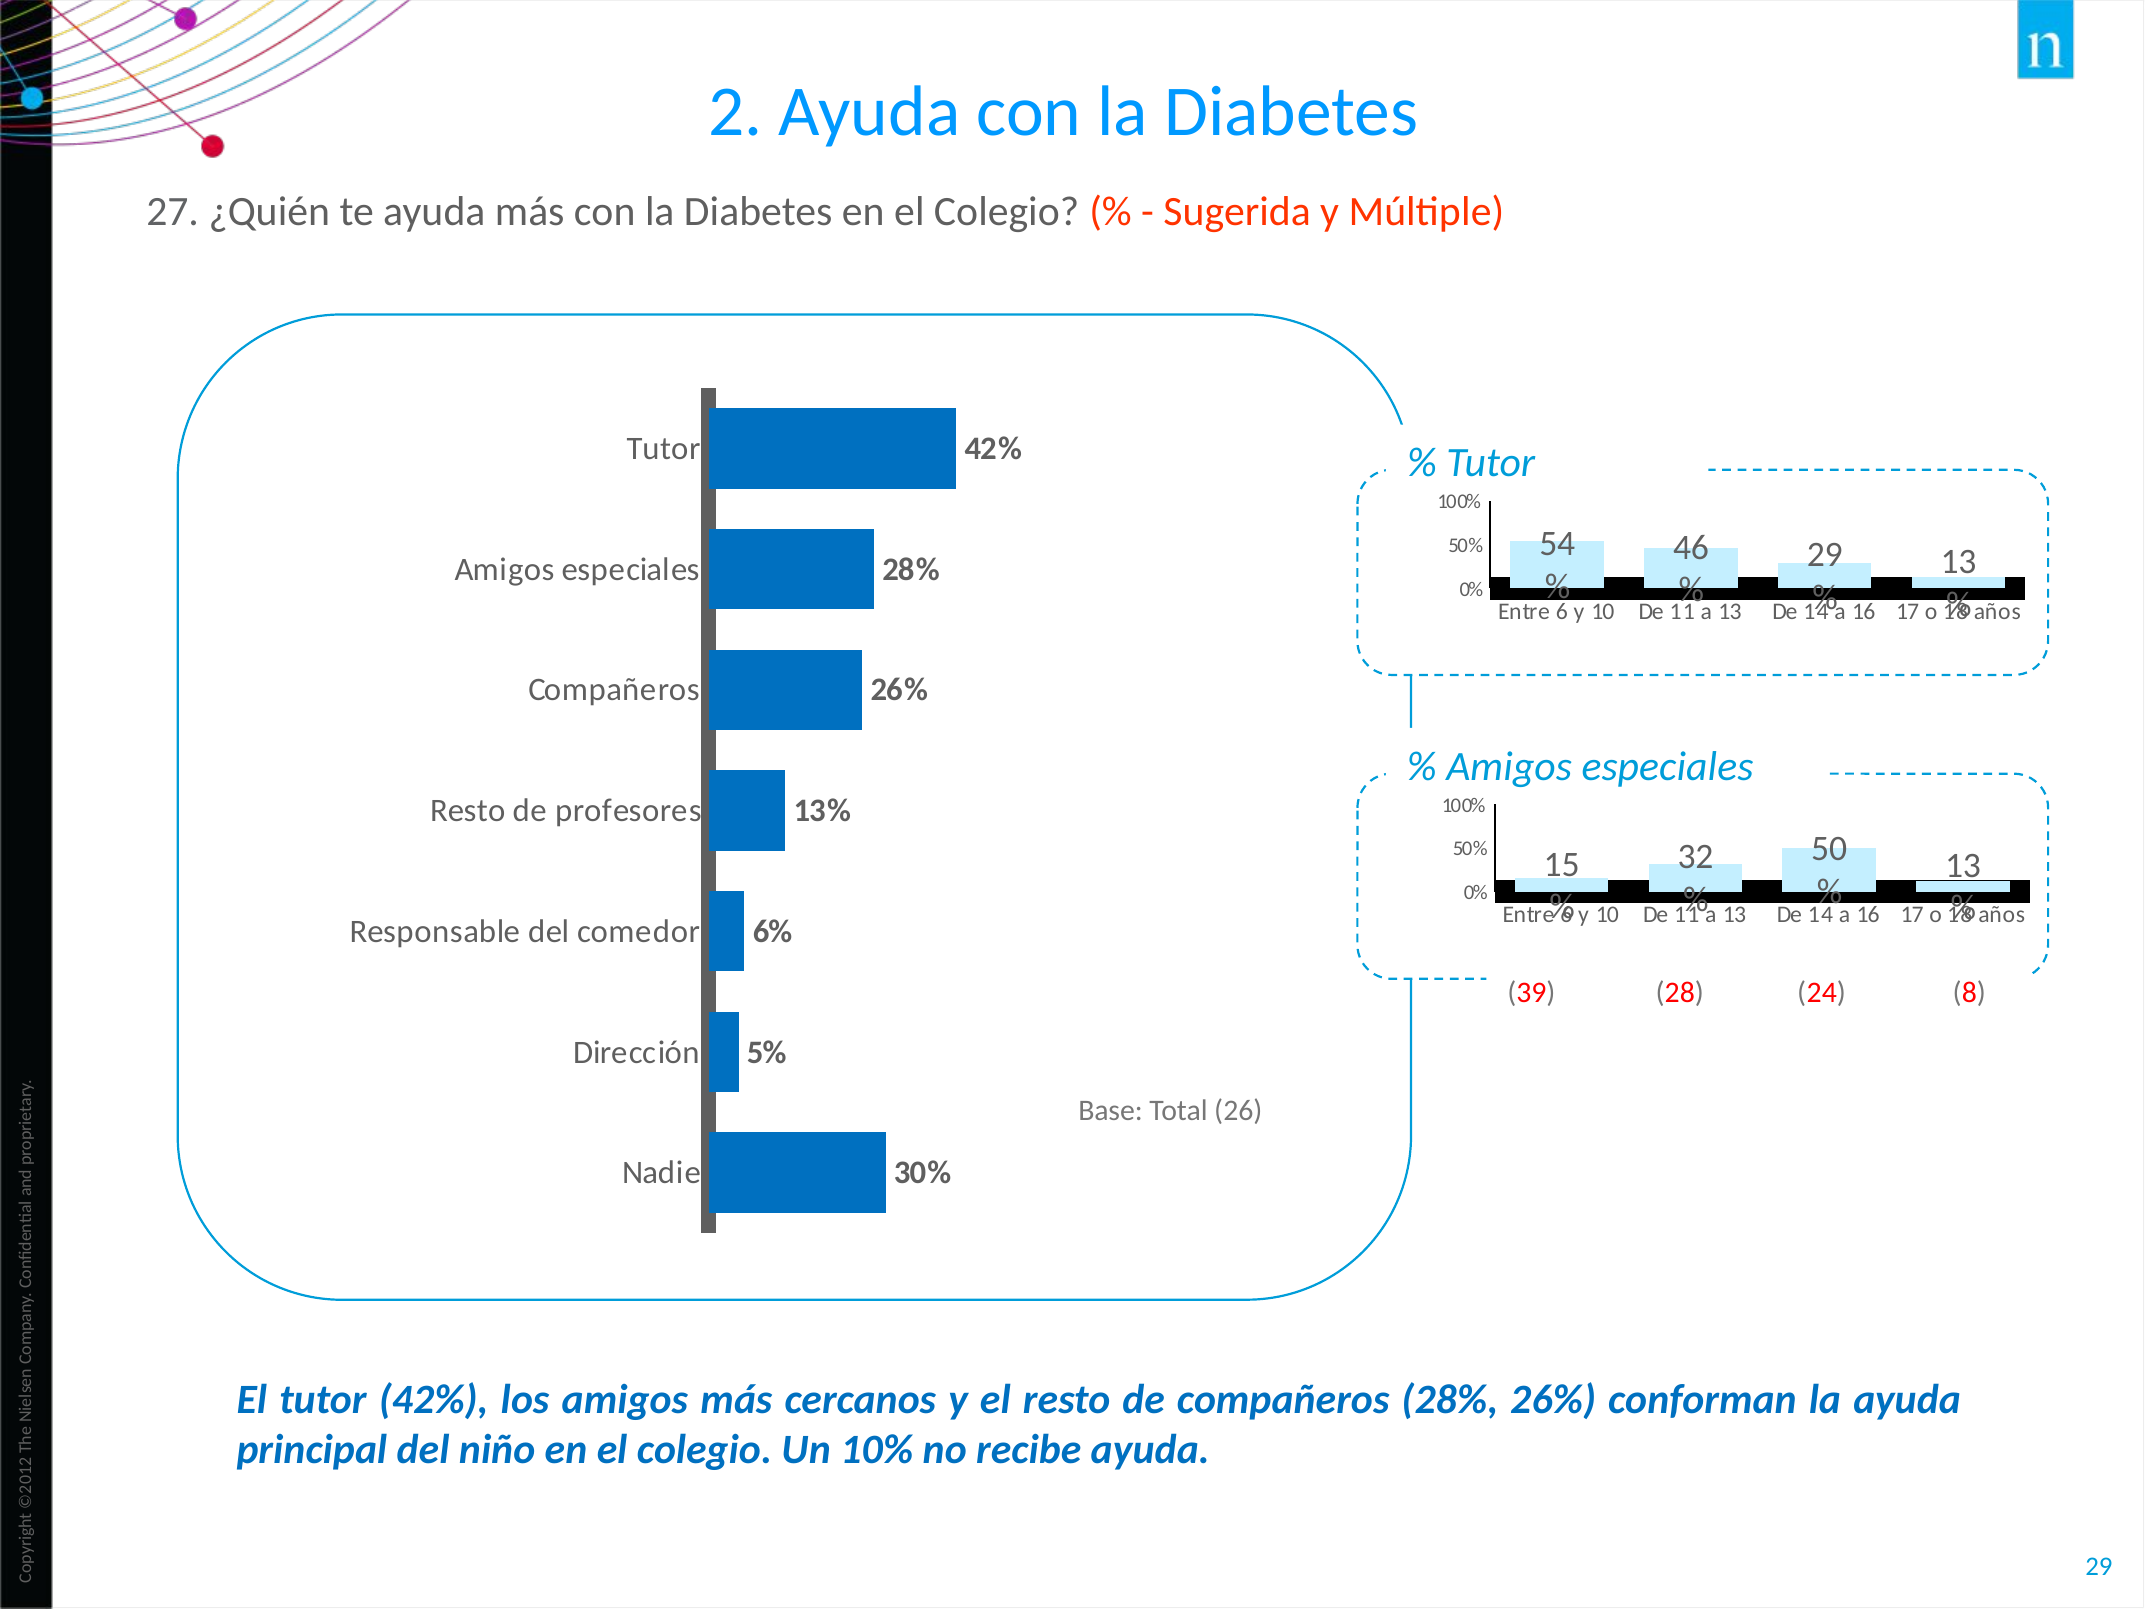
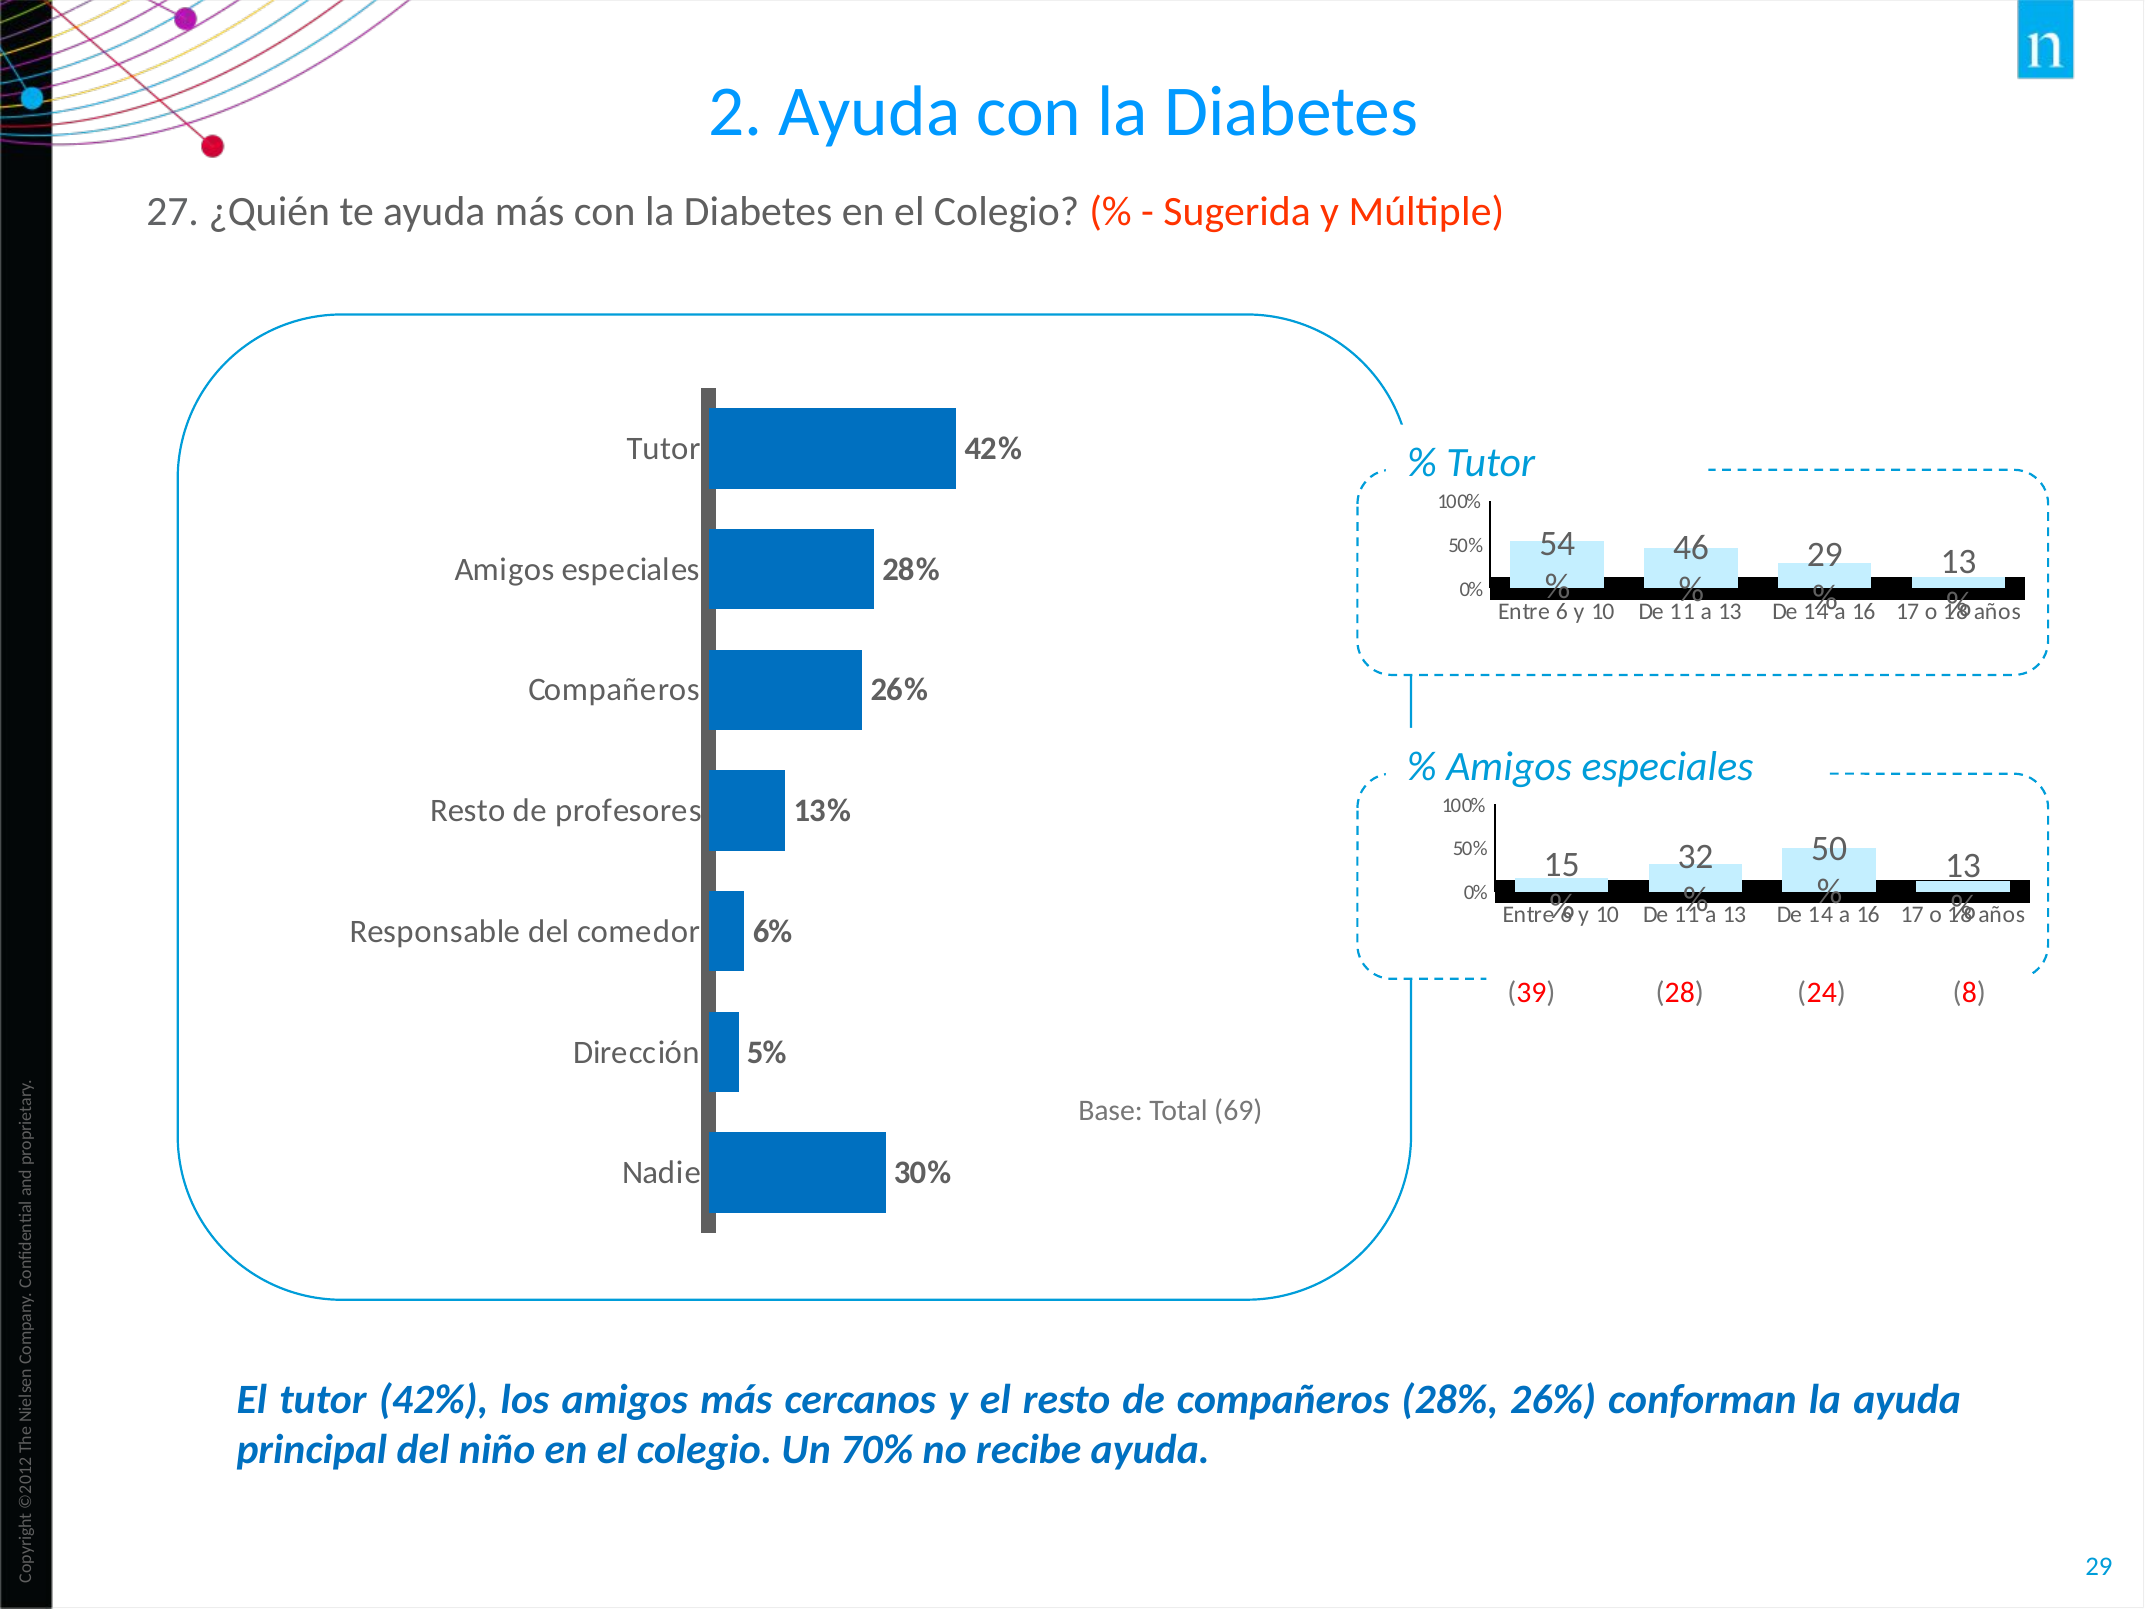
26: 26 -> 69
10%: 10% -> 70%
